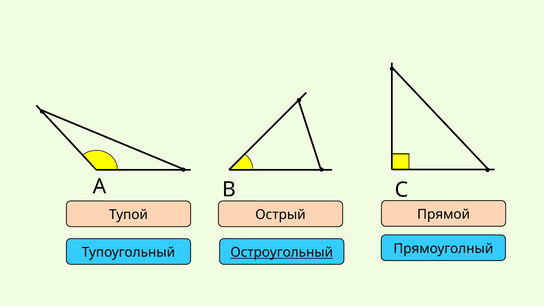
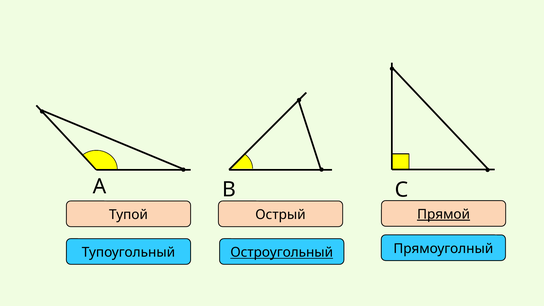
Прямой underline: none -> present
